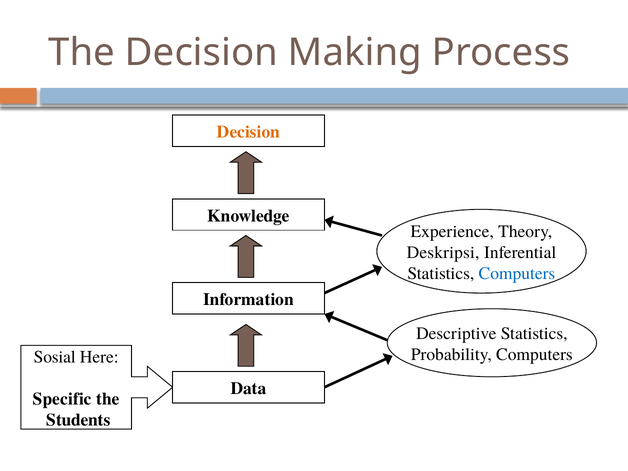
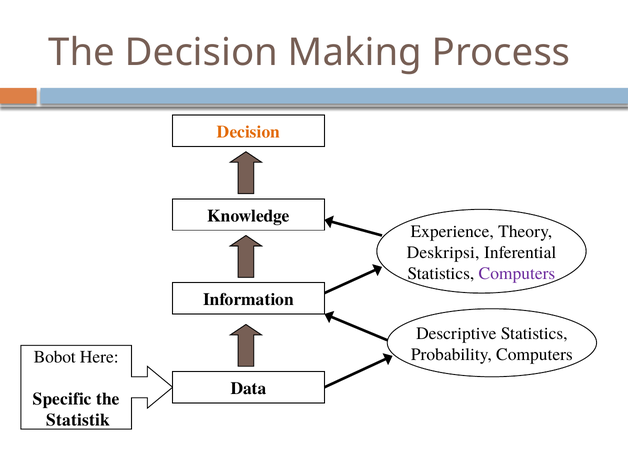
Computers at (517, 273) colour: blue -> purple
Sosial: Sosial -> Bobot
Students: Students -> Statistik
